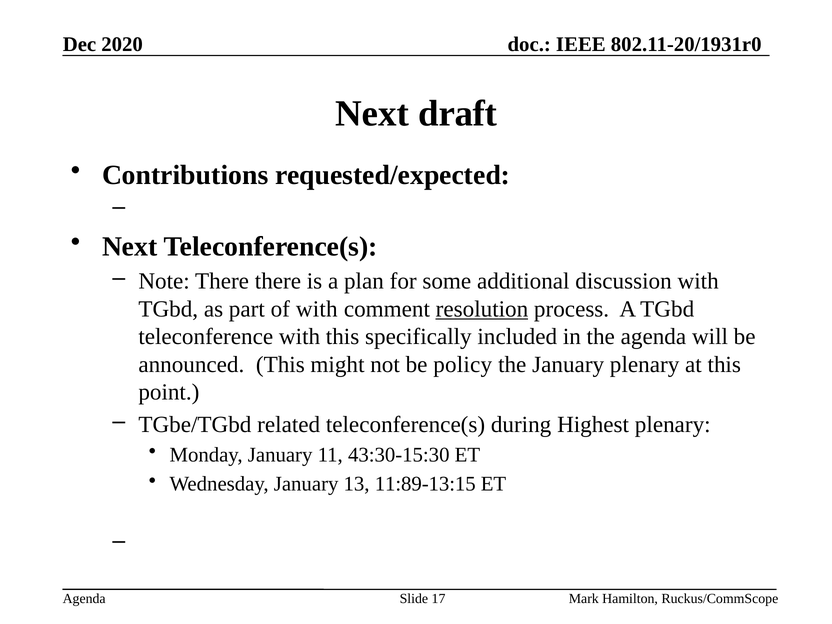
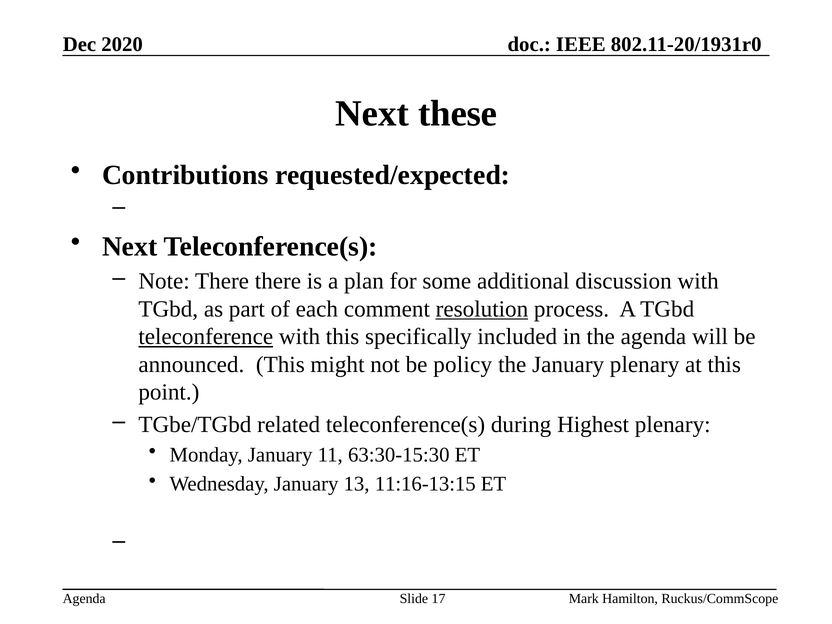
draft: draft -> these
of with: with -> each
teleconference underline: none -> present
43:30-15:30: 43:30-15:30 -> 63:30-15:30
11:89-13:15: 11:89-13:15 -> 11:16-13:15
